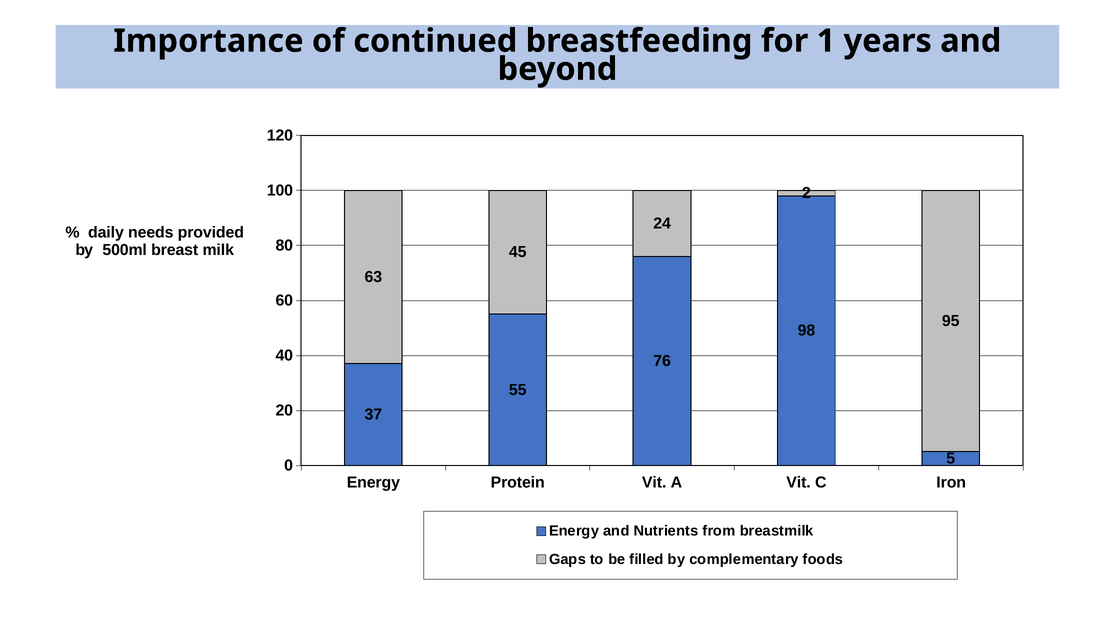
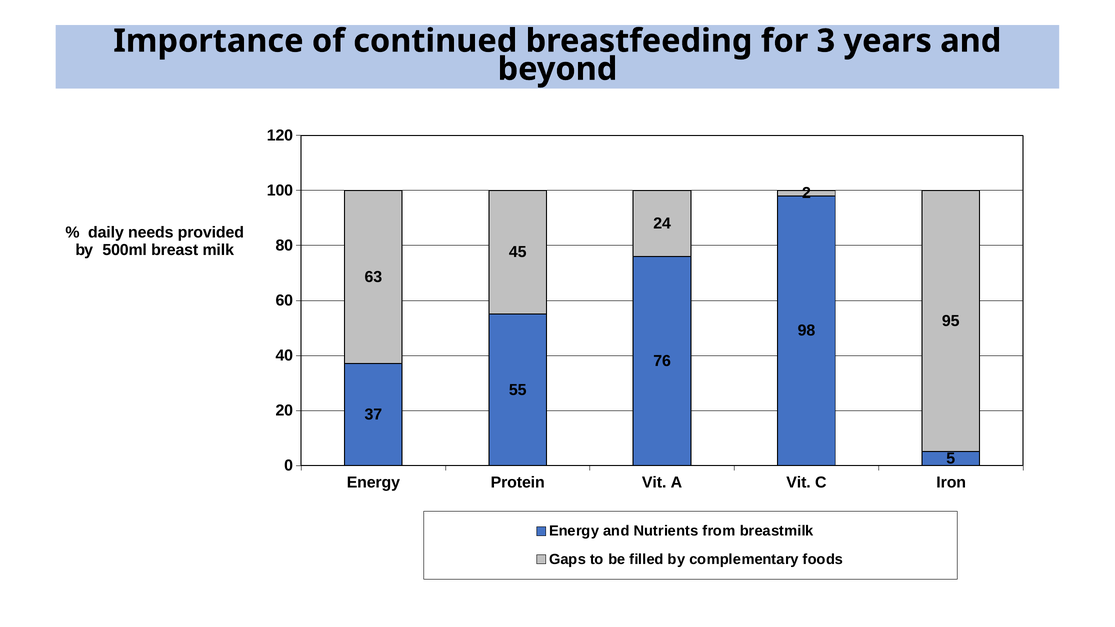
1: 1 -> 3
